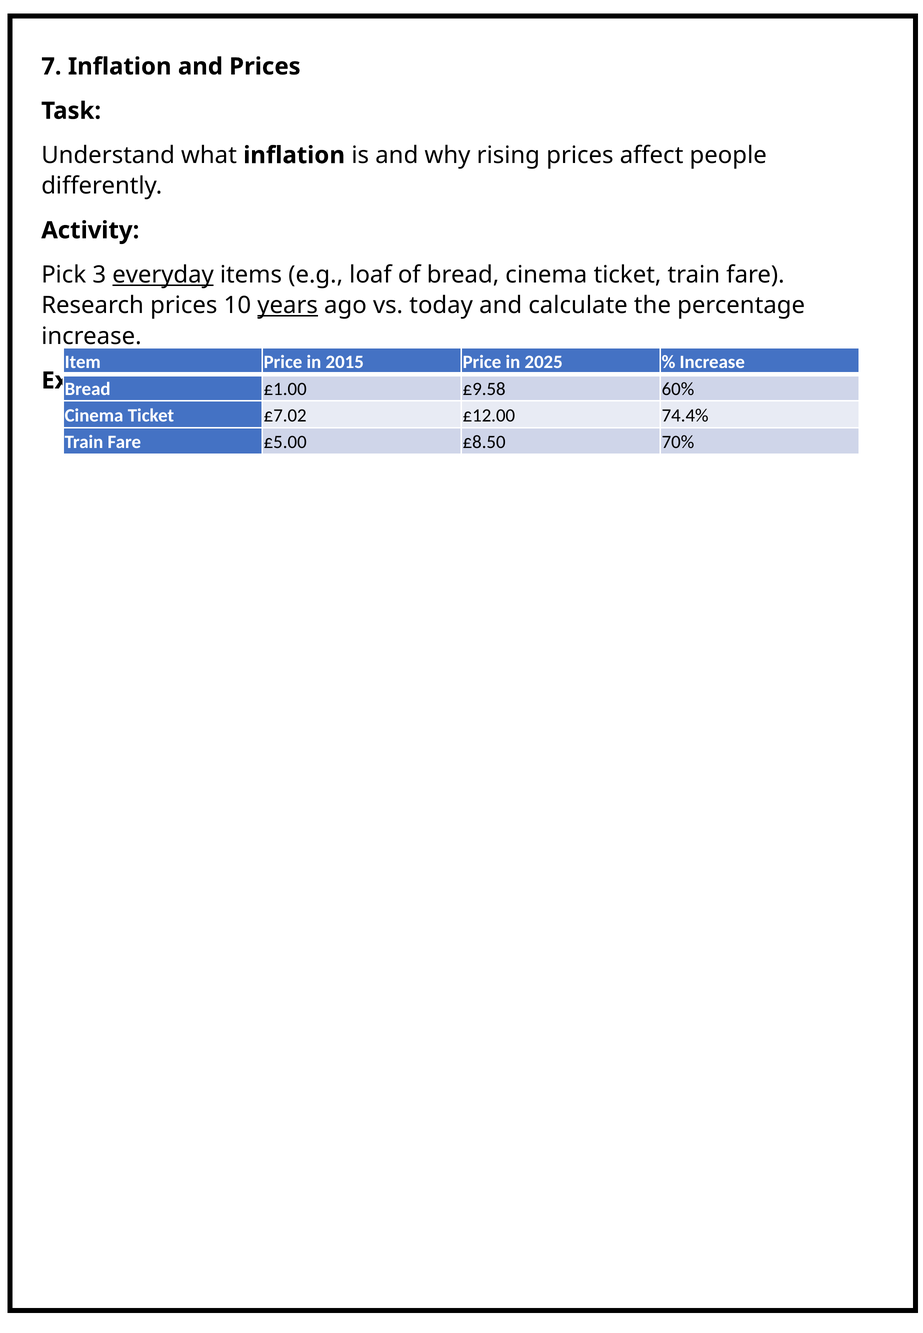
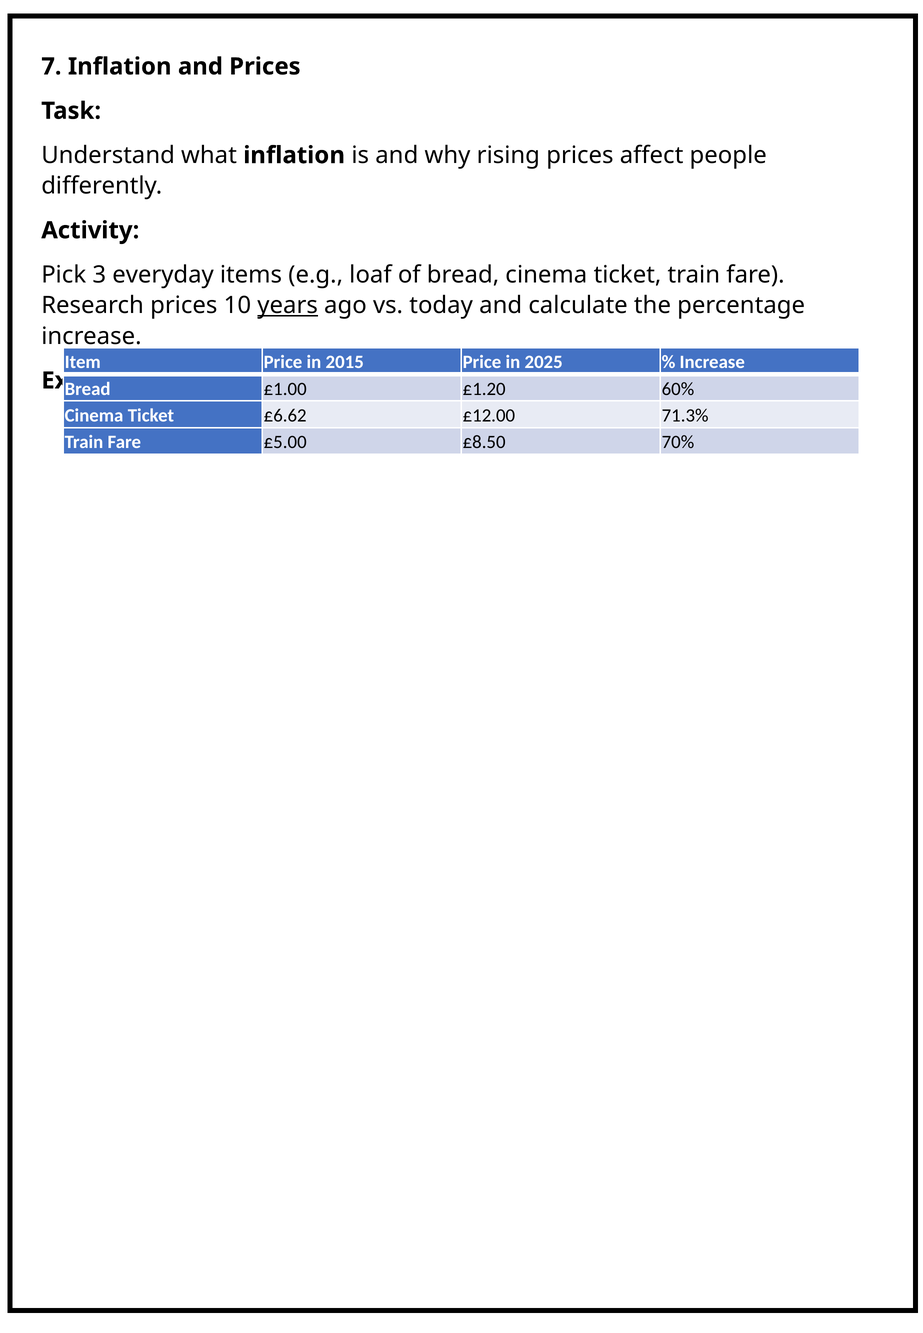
everyday underline: present -> none
£9.58: £9.58 -> £1.20
£7.02: £7.02 -> £6.62
74.4%: 74.4% -> 71.3%
